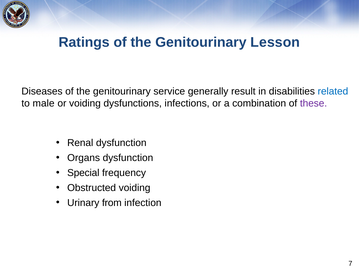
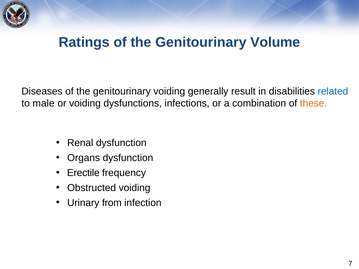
Lesson: Lesson -> Volume
genitourinary service: service -> voiding
these colour: purple -> orange
Special: Special -> Erectile
